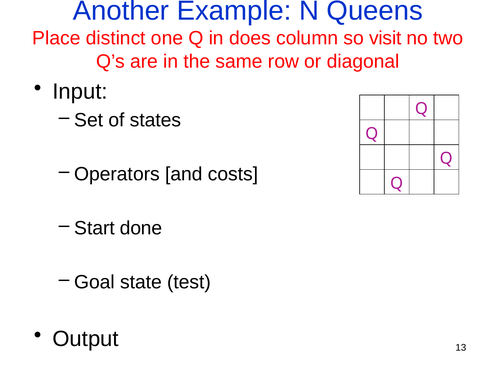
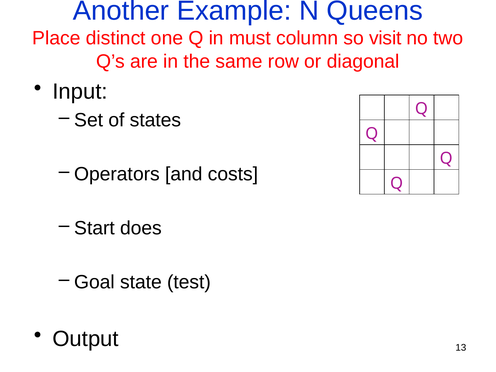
does: does -> must
done: done -> does
